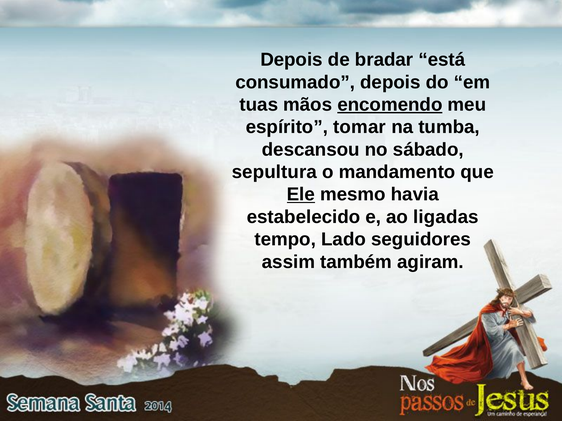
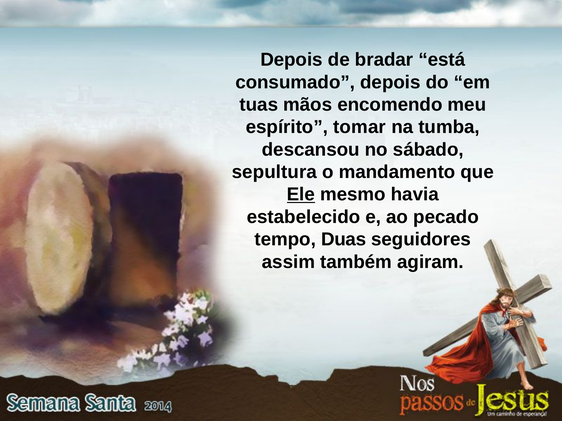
encomendo underline: present -> none
ligadas: ligadas -> pecado
Lado: Lado -> Duas
